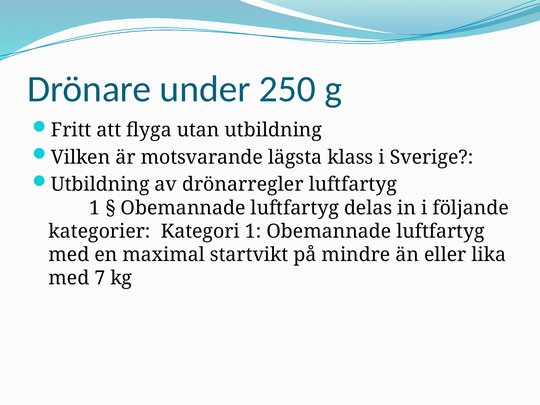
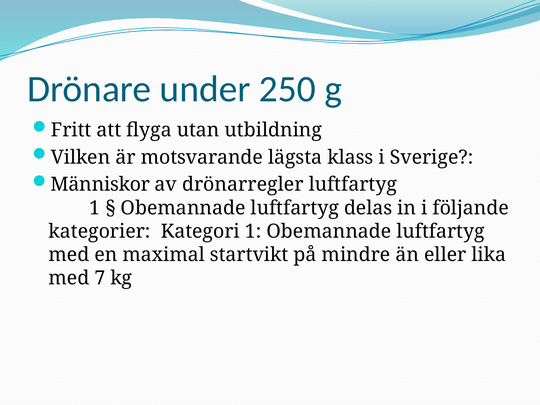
Utbildning at (100, 185): Utbildning -> Människor
